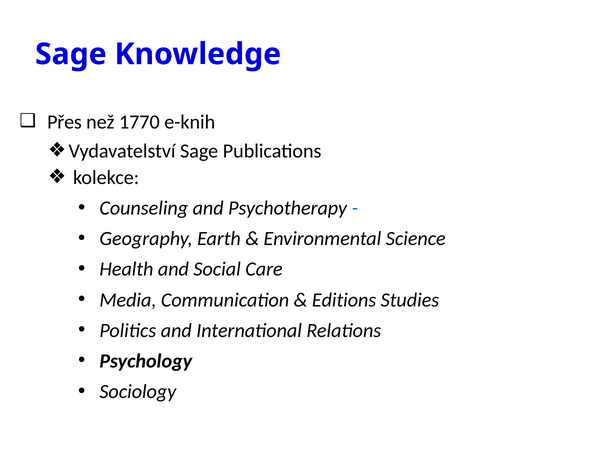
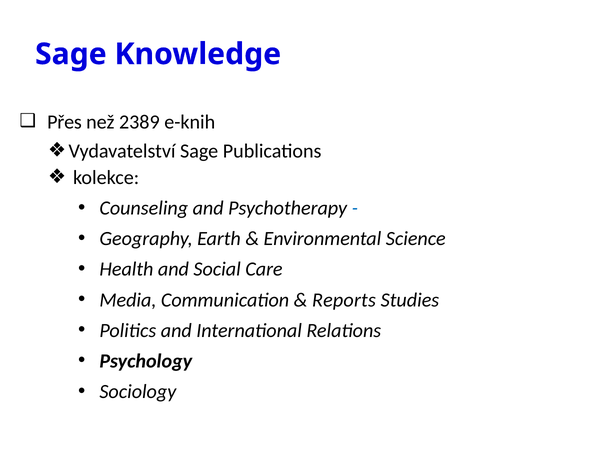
1770: 1770 -> 2389
Editions: Editions -> Reports
